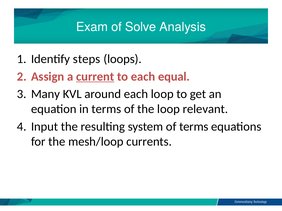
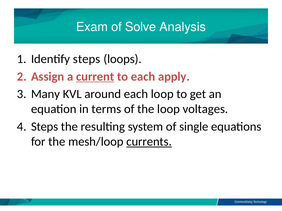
equal: equal -> apply
relevant: relevant -> voltages
4 Input: Input -> Steps
of terms: terms -> single
currents underline: none -> present
